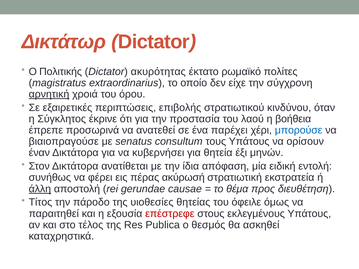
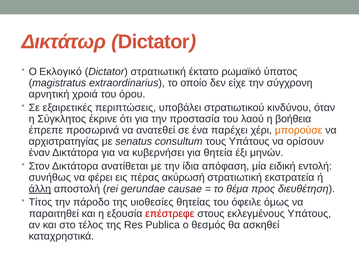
Πολιτικής: Πολιτικής -> Εκλογικό
Dictator ακυρότητας: ακυρότητας -> στρατιωτική
πολίτες: πολίτες -> ύπατος
αρνητική underline: present -> none
επιβολής: επιβολής -> υποβάλει
μπορούσε colour: blue -> orange
βιαιοπραγούσε: βιαιοπραγούσε -> αρχιστρατηγίας
